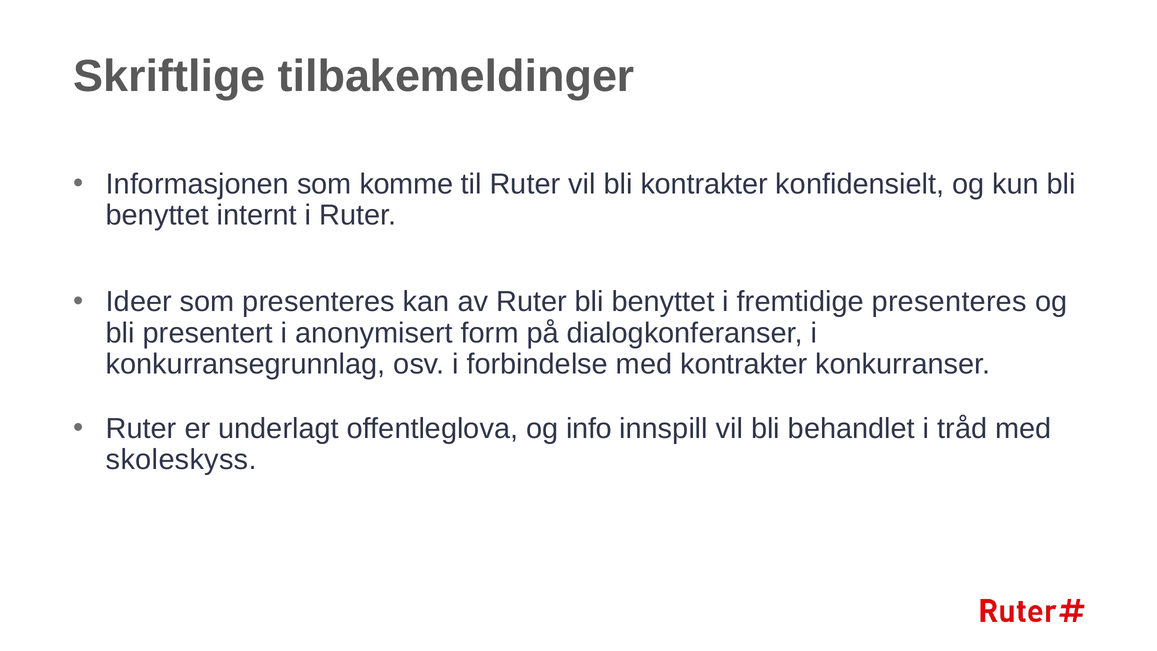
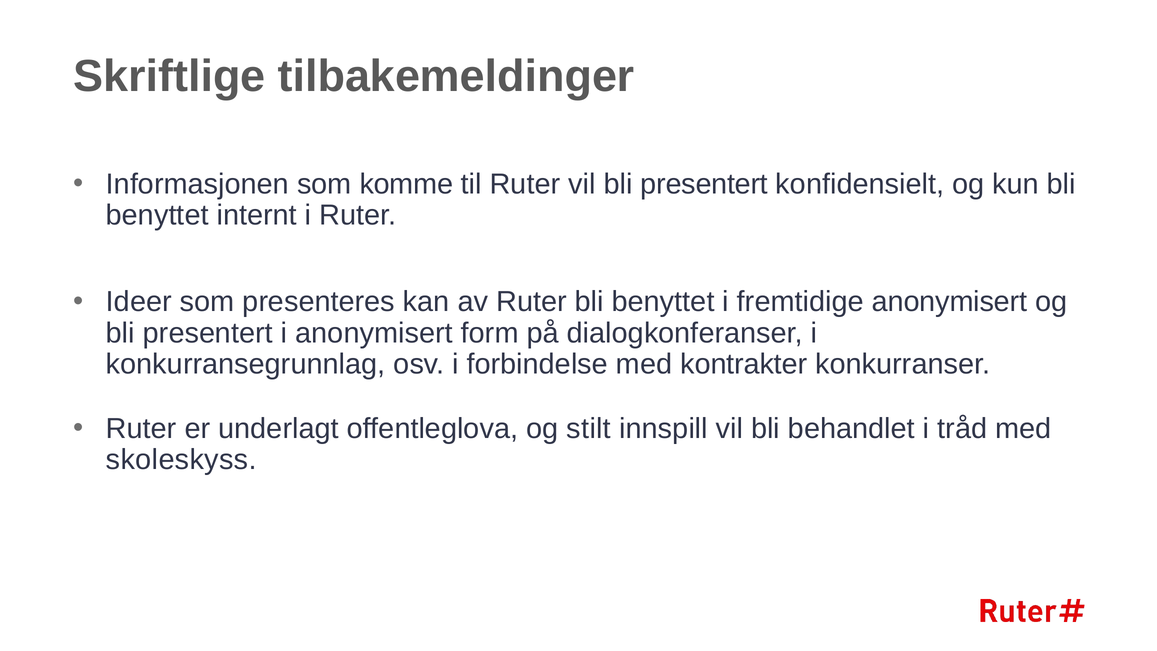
vil bli kontrakter: kontrakter -> presentert
fremtidige presenteres: presenteres -> anonymisert
info: info -> stilt
